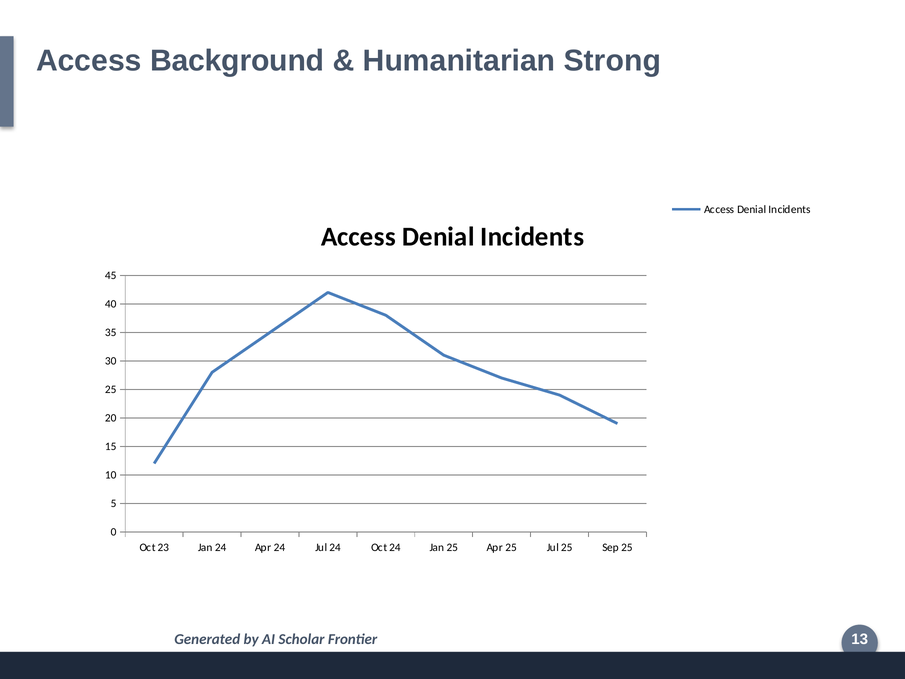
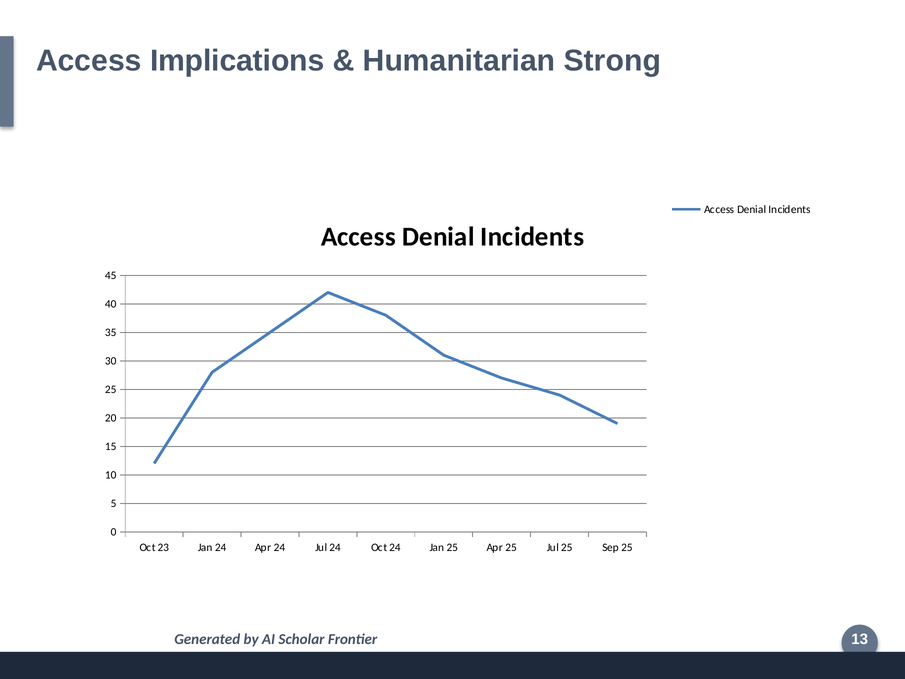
Background: Background -> Implications
